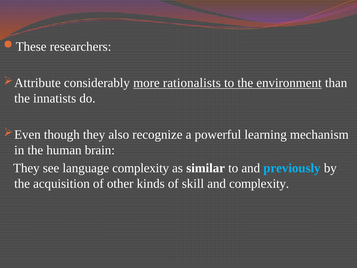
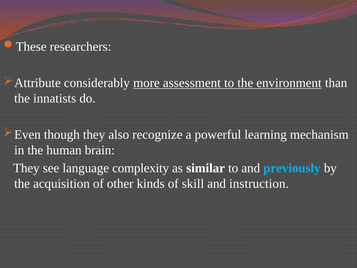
rationalists: rationalists -> assessment
and complexity: complexity -> instruction
